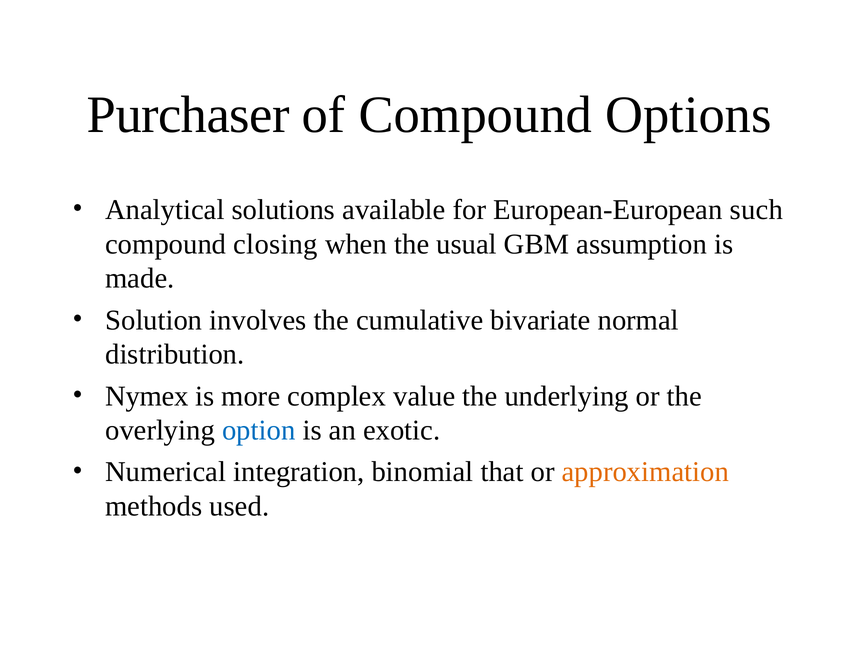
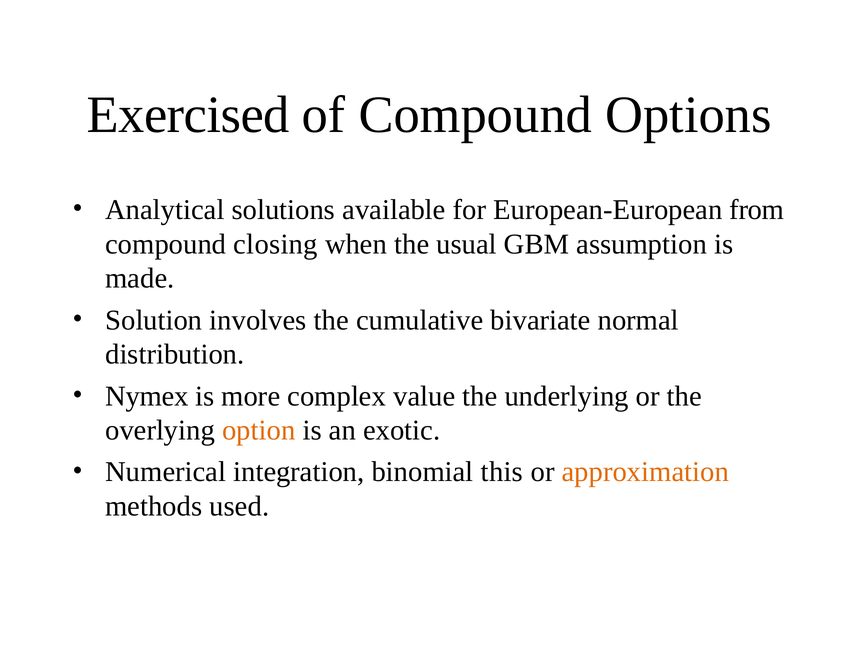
Purchaser: Purchaser -> Exercised
such: such -> from
option colour: blue -> orange
that: that -> this
